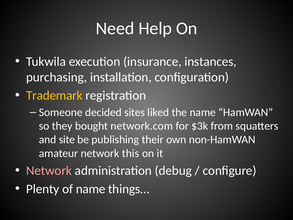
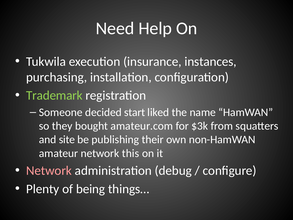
Trademark colour: yellow -> light green
sites: sites -> start
network.com: network.com -> amateur.com
of name: name -> being
